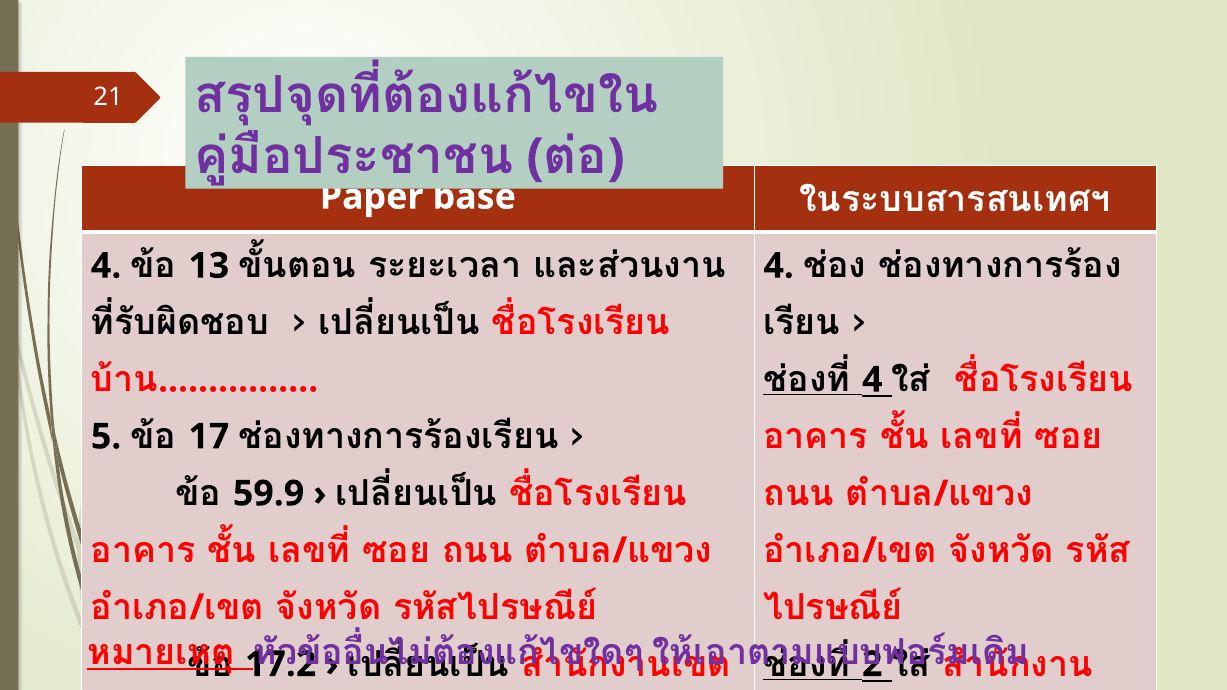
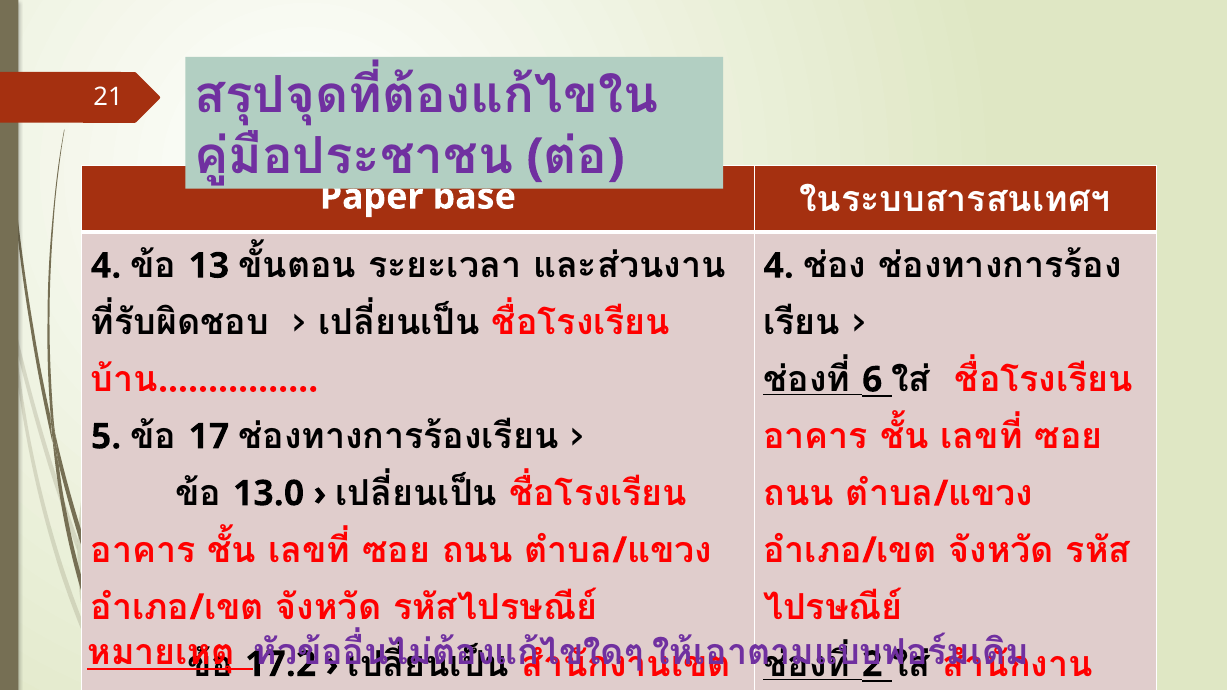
4 at (872, 380): 4 -> 6
59.9: 59.9 -> 13.0
